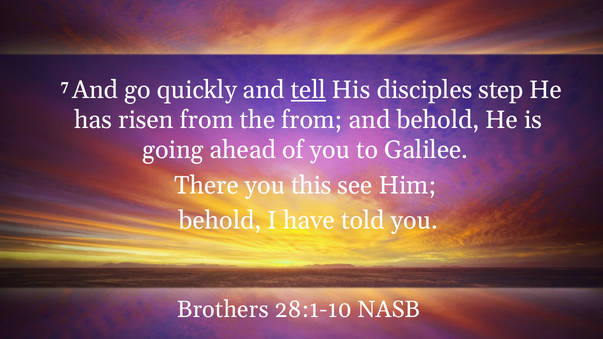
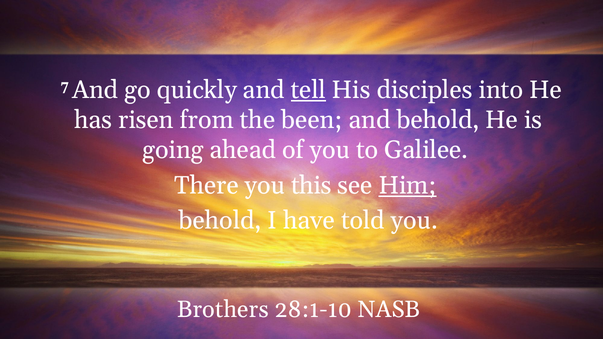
step: step -> into
the from: from -> been
Him underline: none -> present
